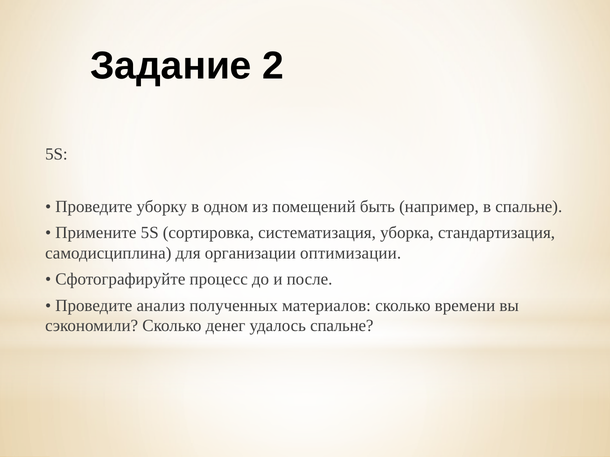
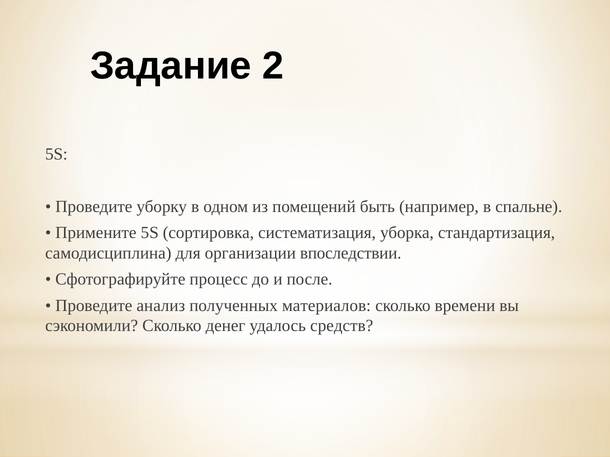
оптимизации: оптимизации -> впоследствии
удалось спальне: спальне -> средств
